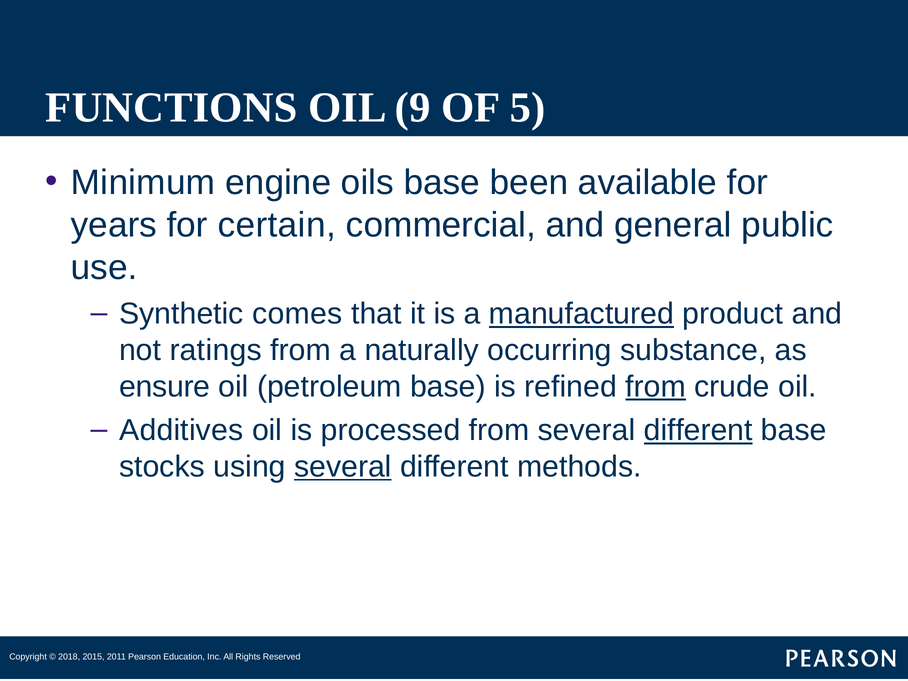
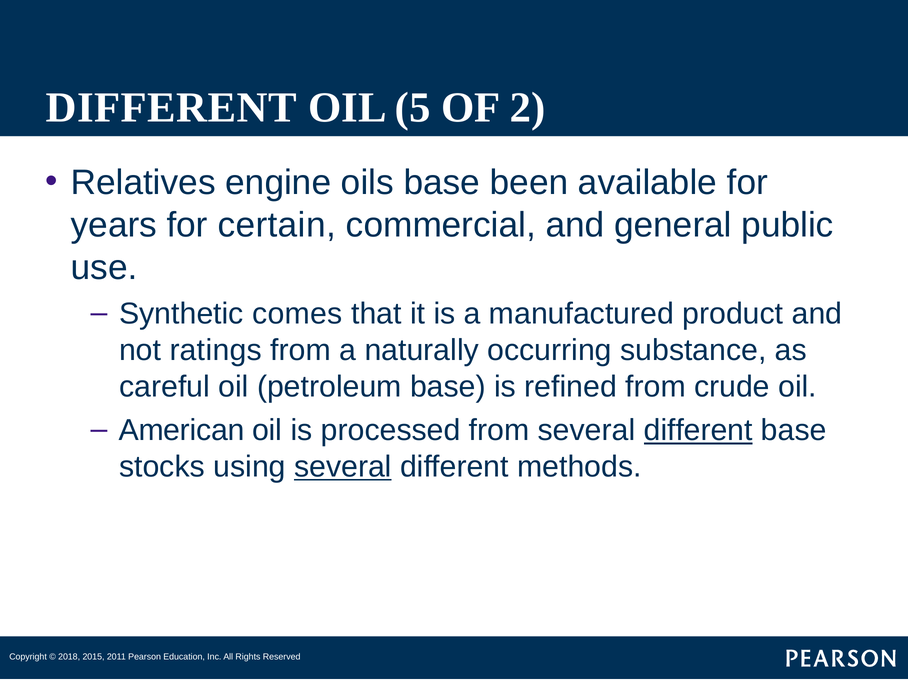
FUNCTIONS at (171, 108): FUNCTIONS -> DIFFERENT
9: 9 -> 5
5: 5 -> 2
Minimum: Minimum -> Relatives
manufactured underline: present -> none
ensure: ensure -> careful
from at (656, 387) underline: present -> none
Additives: Additives -> American
